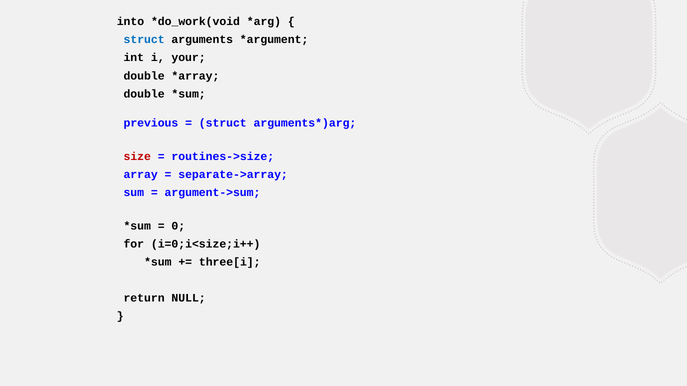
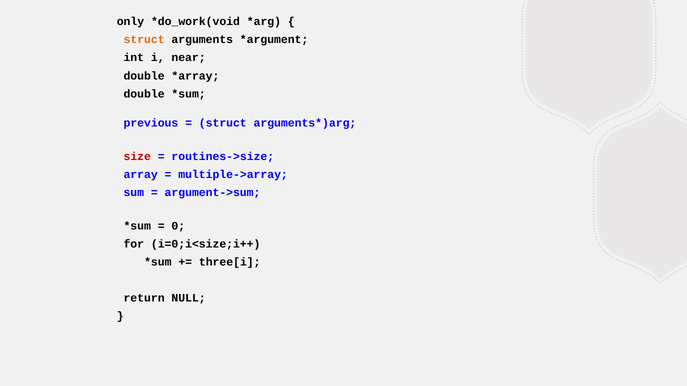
into: into -> only
struct at (144, 40) colour: blue -> orange
your: your -> near
separate->array: separate->array -> multiple->array
